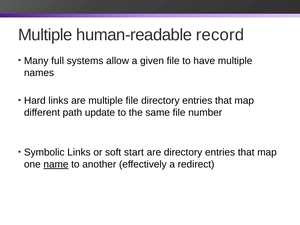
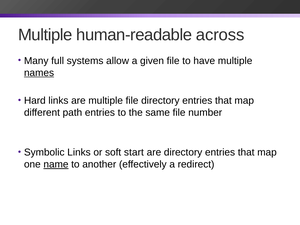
record: record -> across
names underline: none -> present
path update: update -> entries
